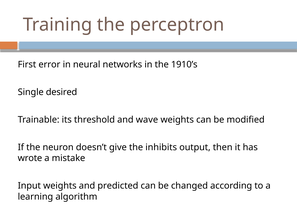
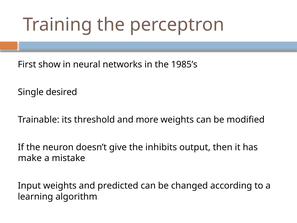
error: error -> show
1910’s: 1910’s -> 1985’s
wave: wave -> more
wrote: wrote -> make
